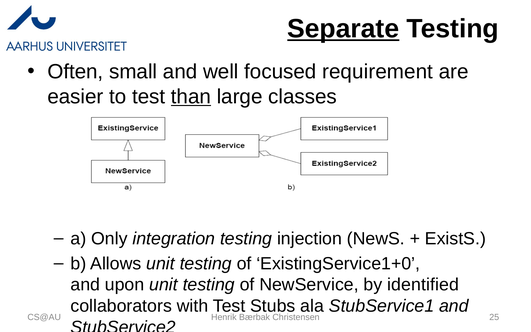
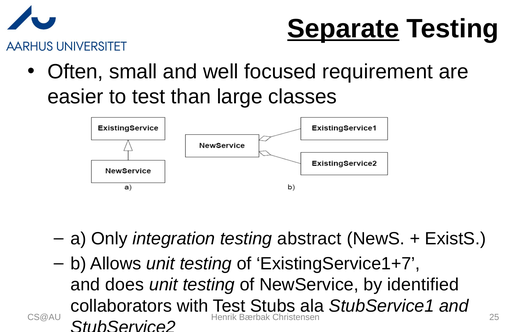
than underline: present -> none
injection: injection -> abstract
ExistingService1+0: ExistingService1+0 -> ExistingService1+7
upon: upon -> does
